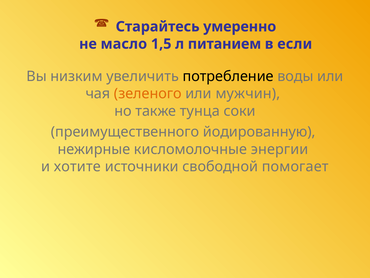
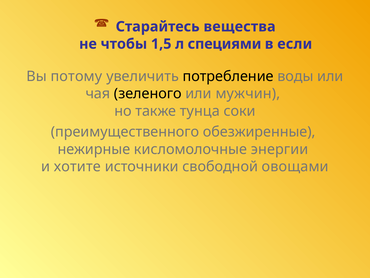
умеренно: умеренно -> вещества
масло: масло -> чтобы
питанием: питанием -> специями
низким: низким -> потому
зеленого colour: orange -> black
йодированную: йодированную -> обезжиренные
помогает: помогает -> овощами
